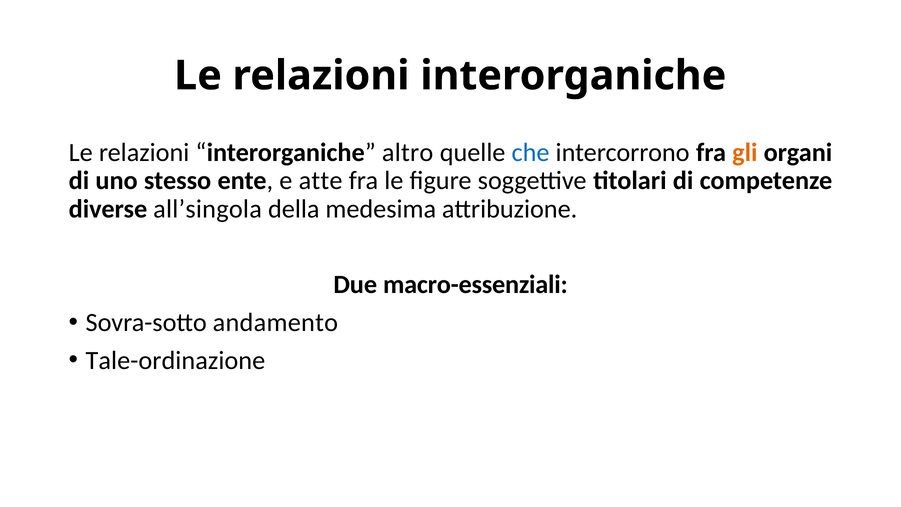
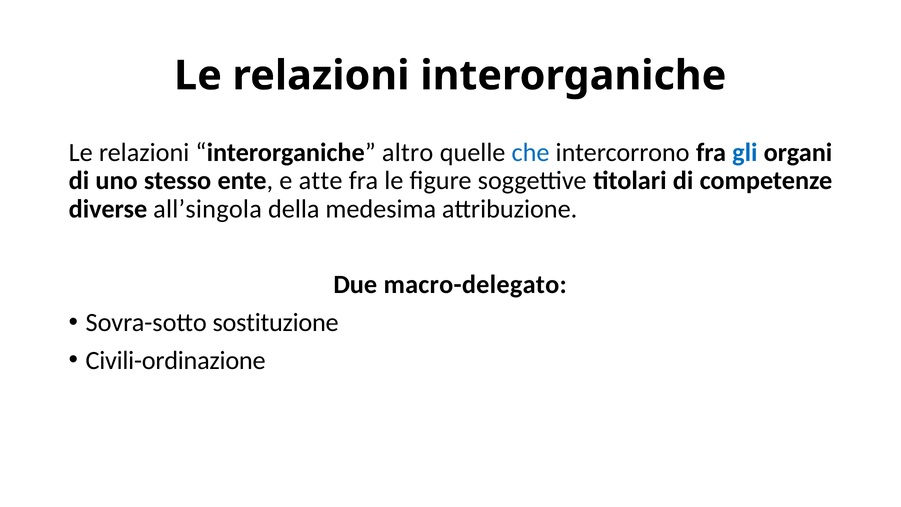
gli colour: orange -> blue
macro-essenziali: macro-essenziali -> macro-delegato
andamento: andamento -> sostituzione
Tale-ordinazione: Tale-ordinazione -> Civili-ordinazione
